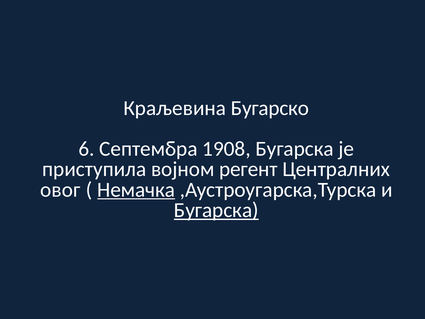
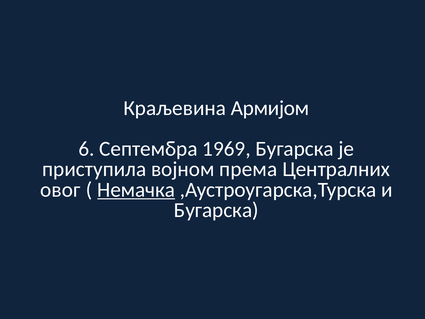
Бугарско: Бугарско -> Армијом
1908: 1908 -> 1969
регент: регент -> према
Бугарска at (216, 210) underline: present -> none
